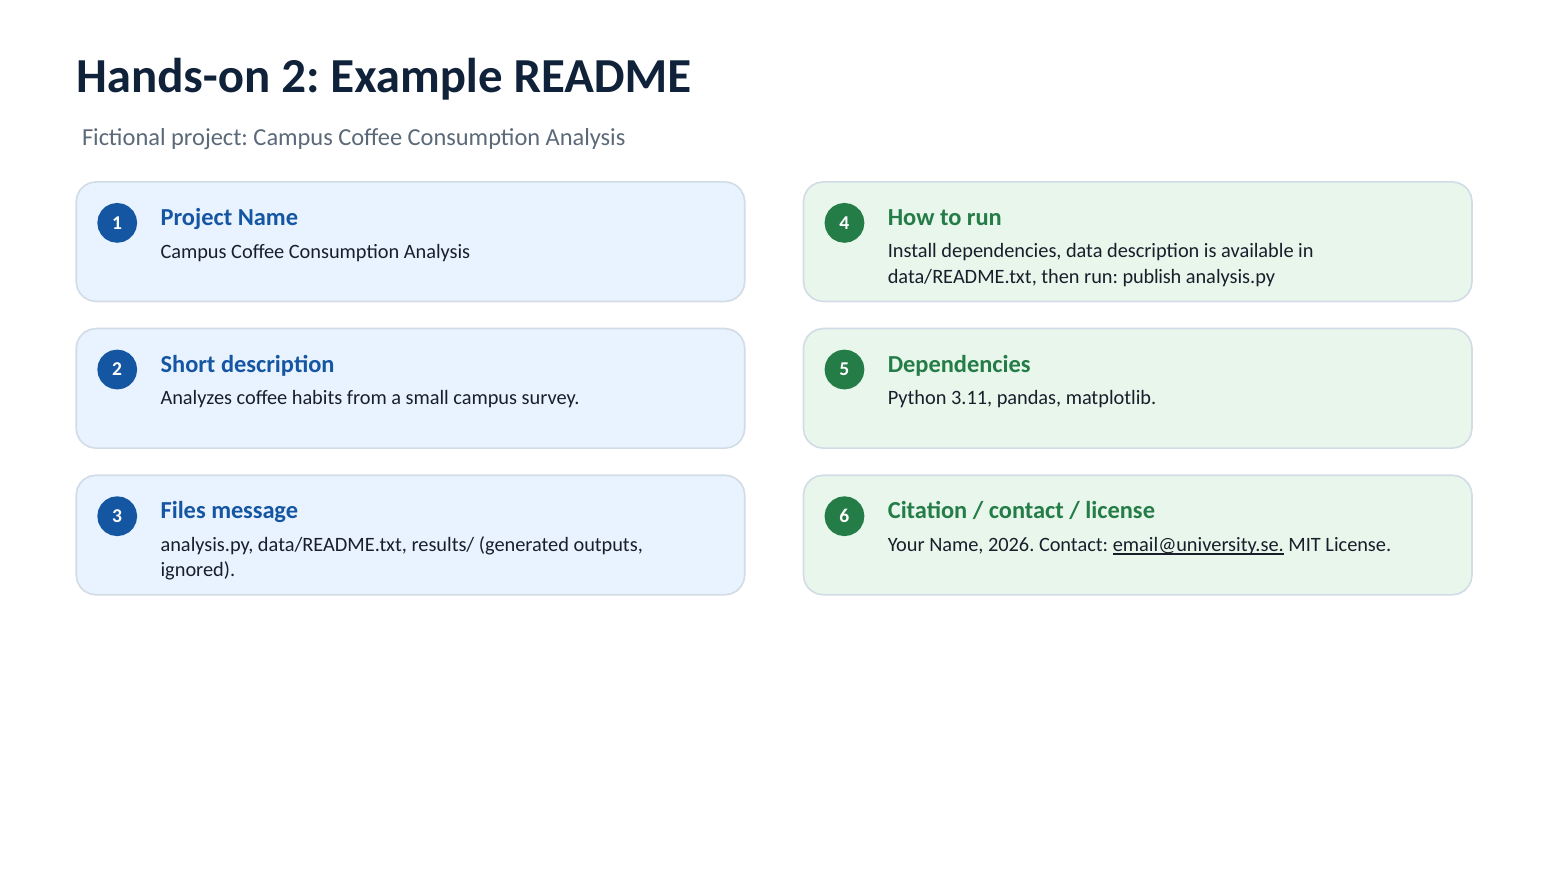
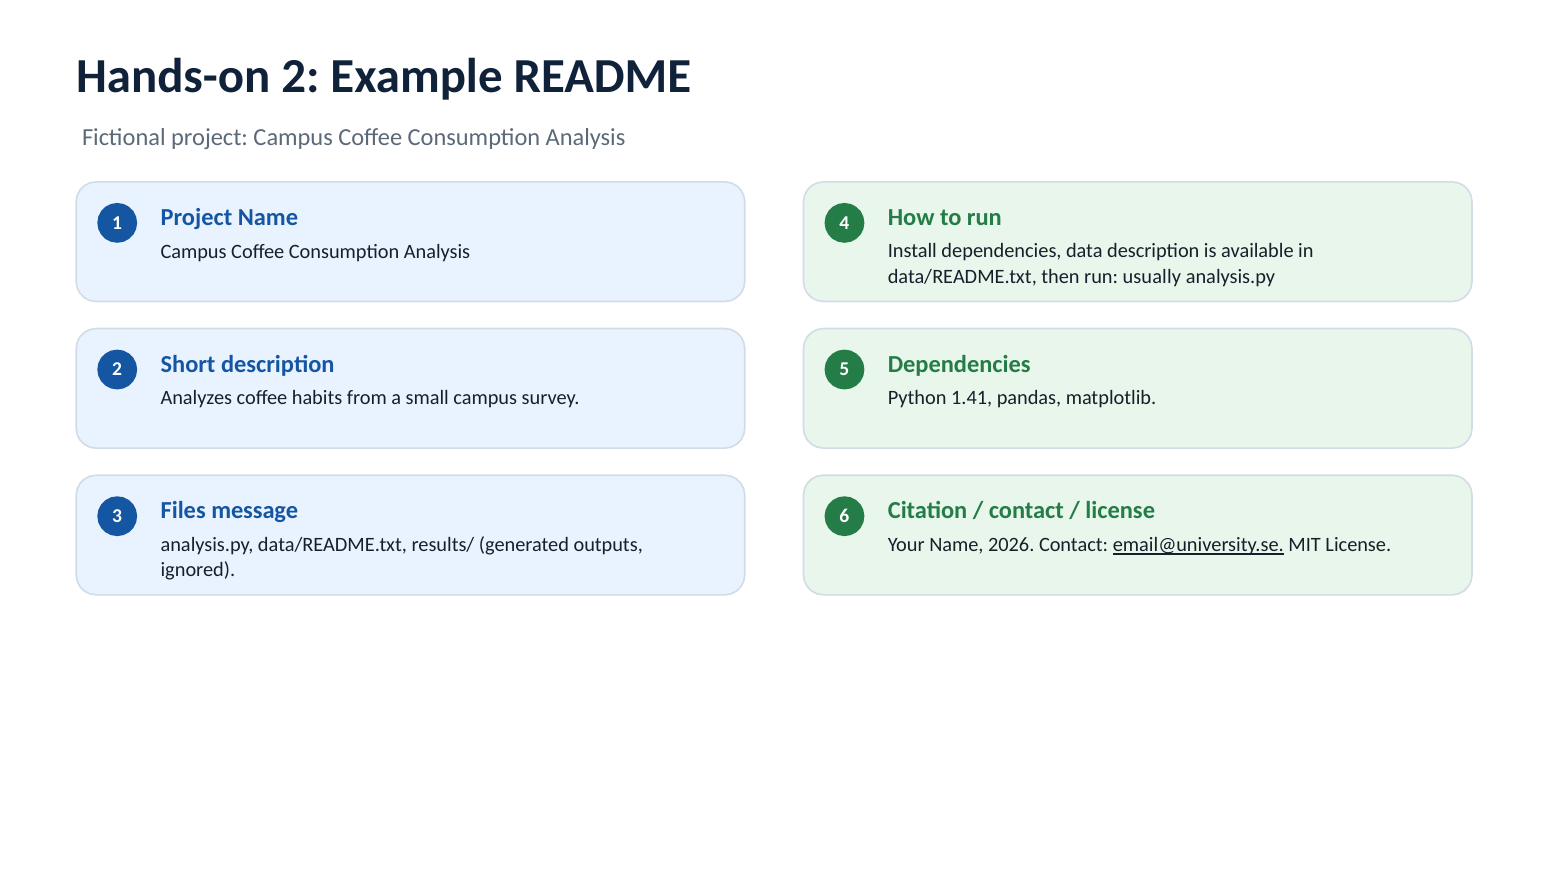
publish: publish -> usually
3.11: 3.11 -> 1.41
